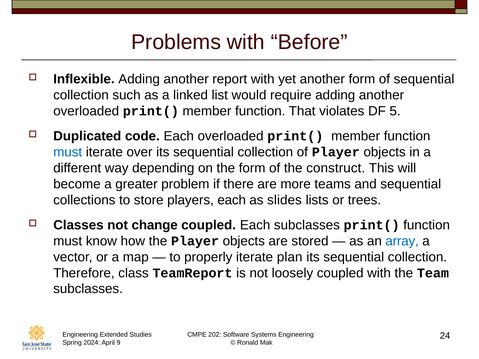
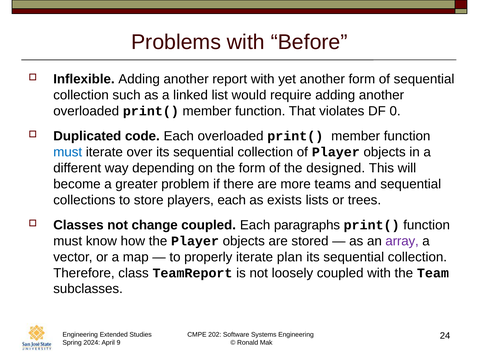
5: 5 -> 0
construct: construct -> designed
slides: slides -> exists
Each subclasses: subclasses -> paragraphs
array colour: blue -> purple
